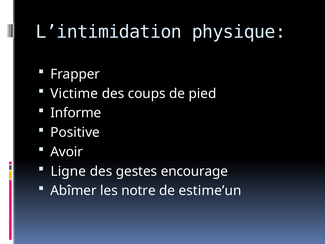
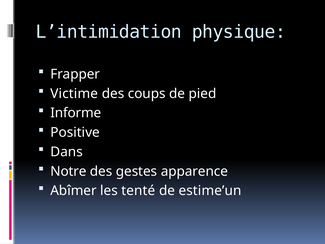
Avoir: Avoir -> Dans
Ligne: Ligne -> Notre
encourage: encourage -> apparence
notre: notre -> tenté
